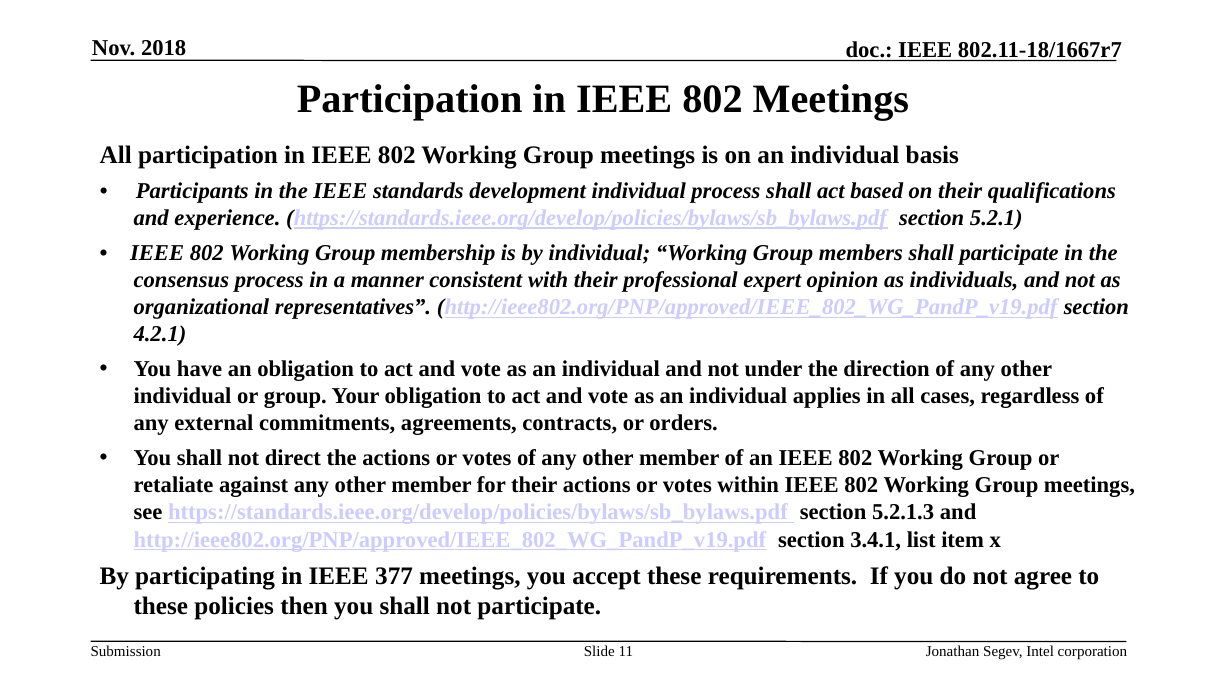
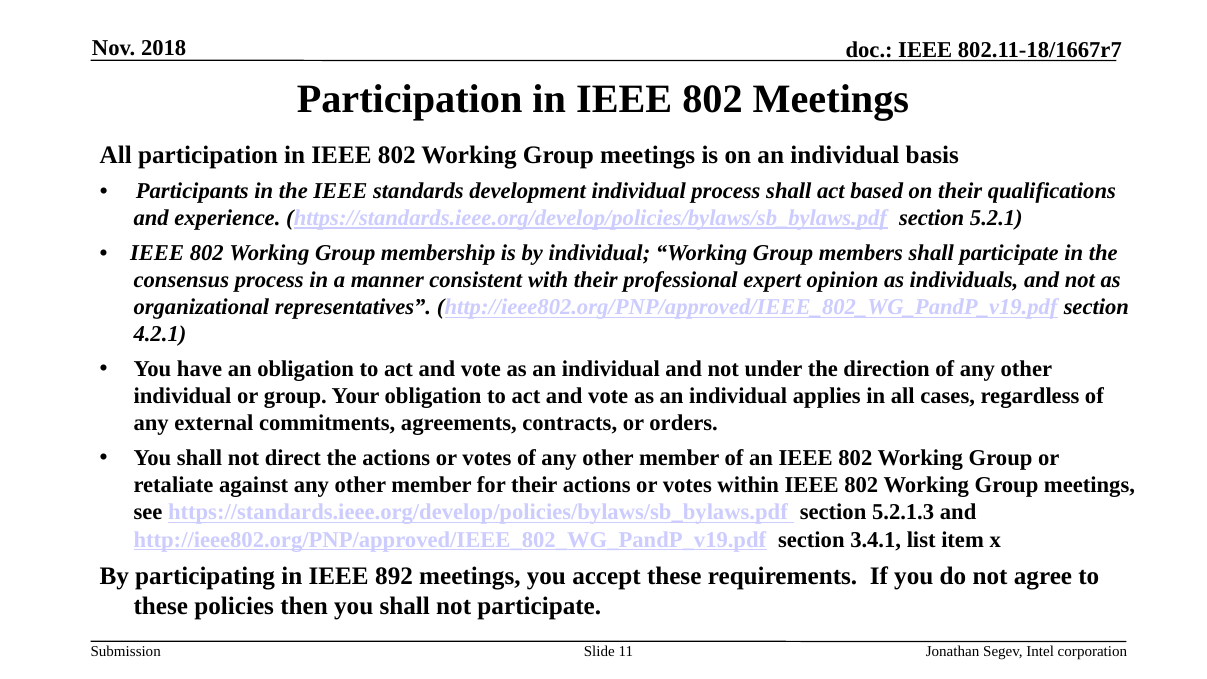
377: 377 -> 892
